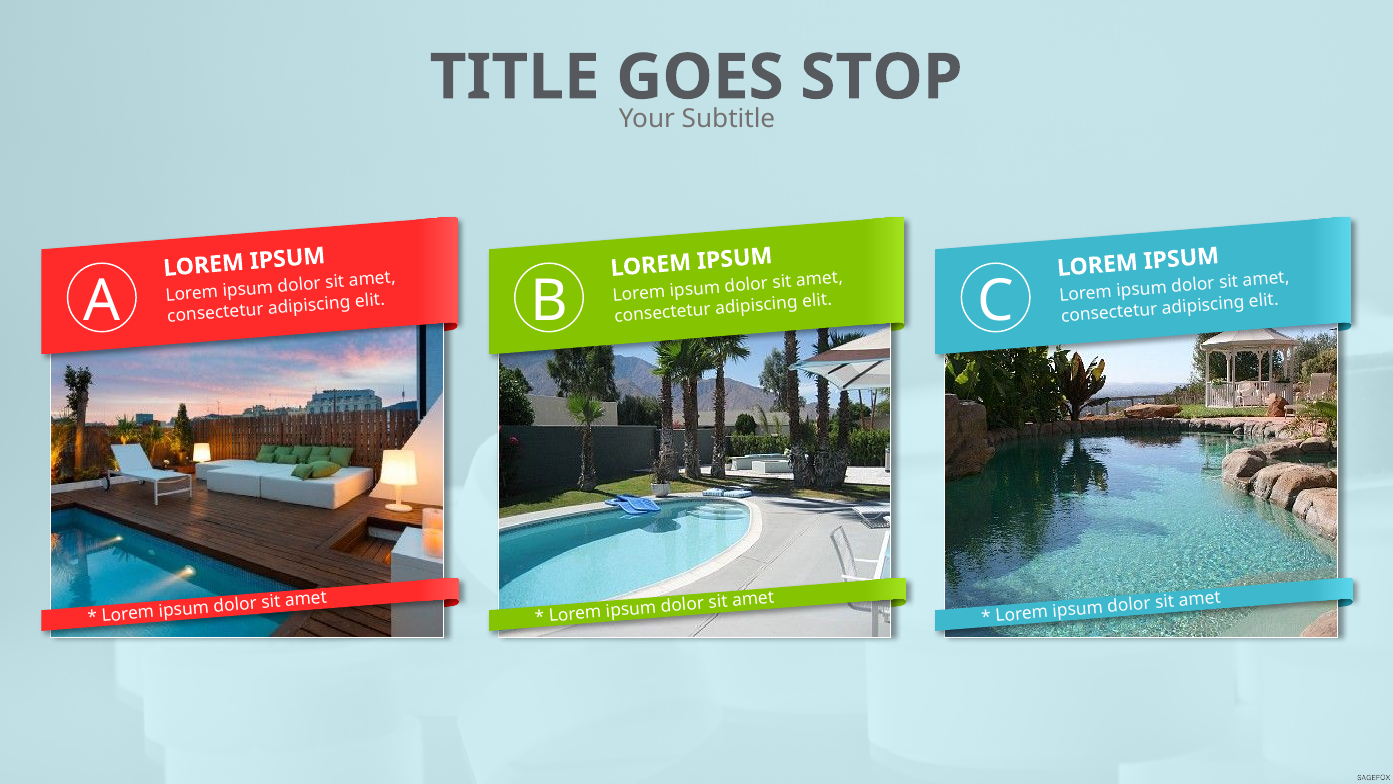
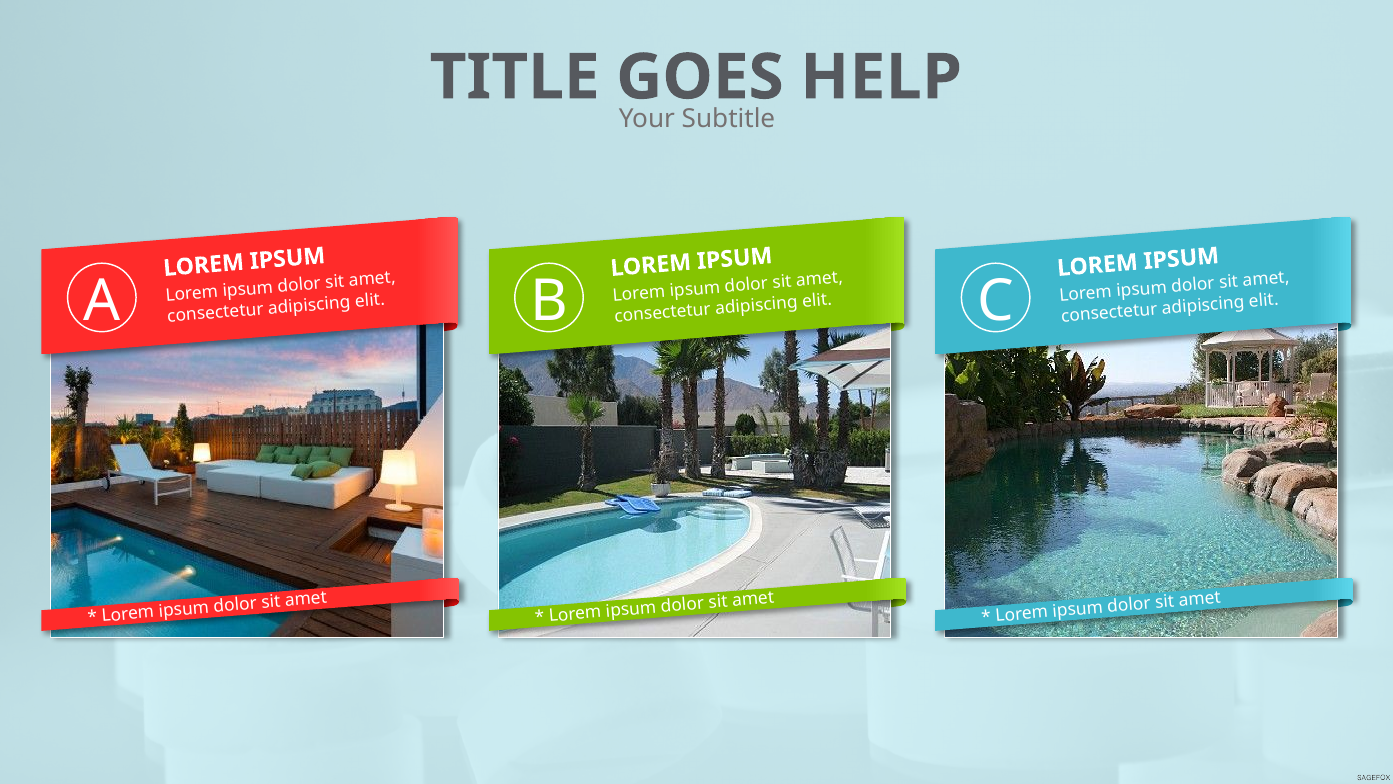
STOP: STOP -> HELP
